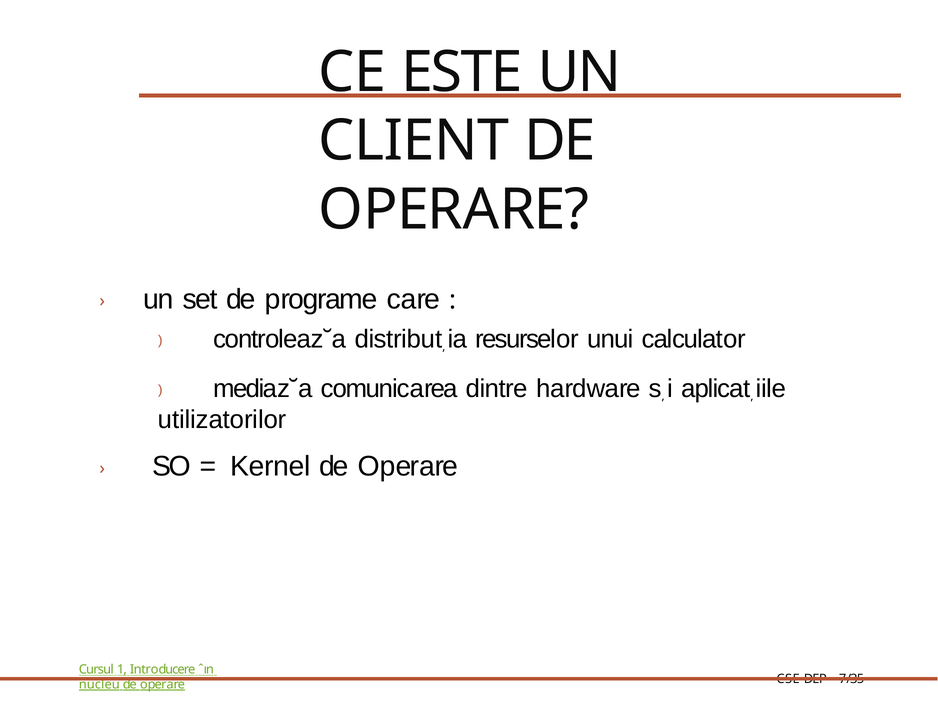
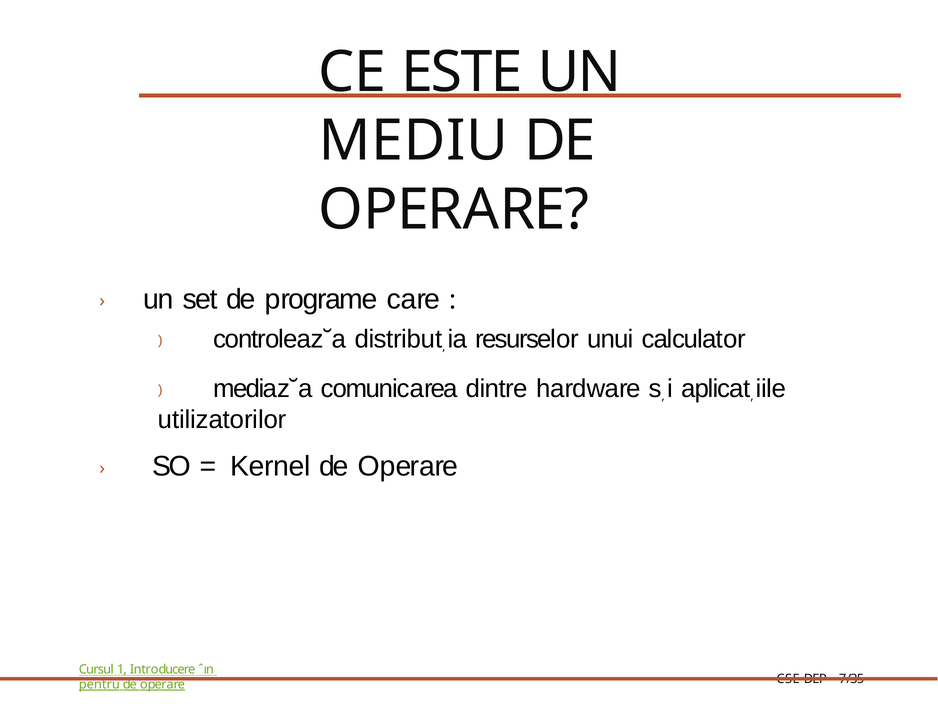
CLIENT: CLIENT -> MEDIU
nucleu: nucleu -> pentru
